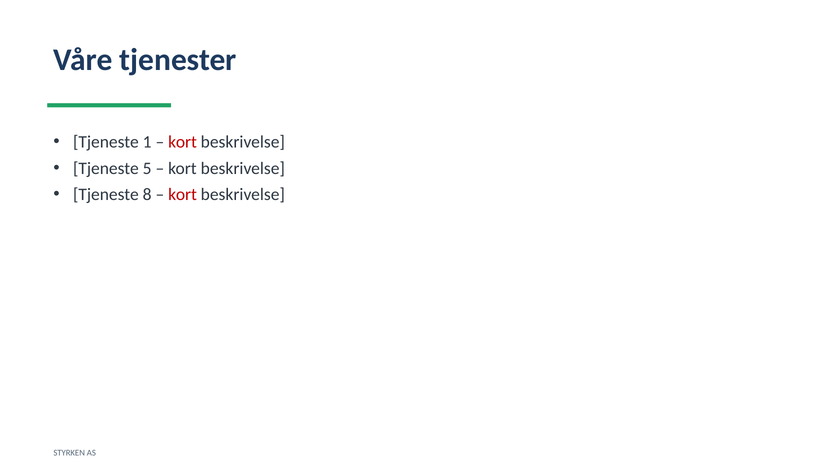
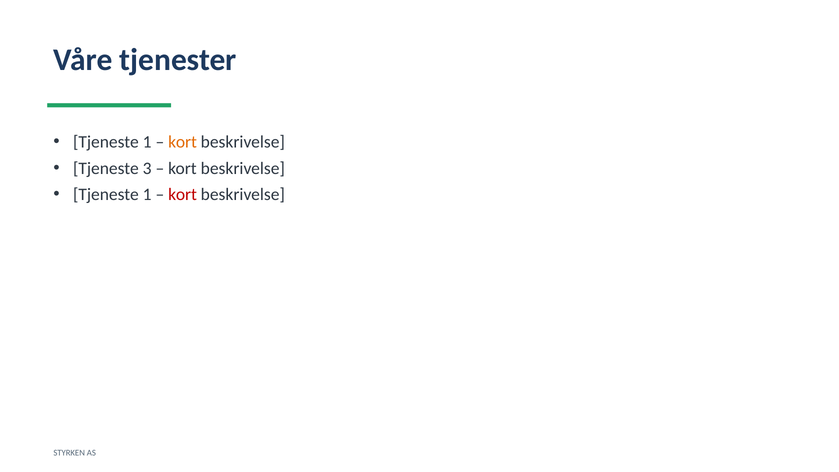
kort at (183, 142) colour: red -> orange
5: 5 -> 3
8 at (147, 195): 8 -> 1
